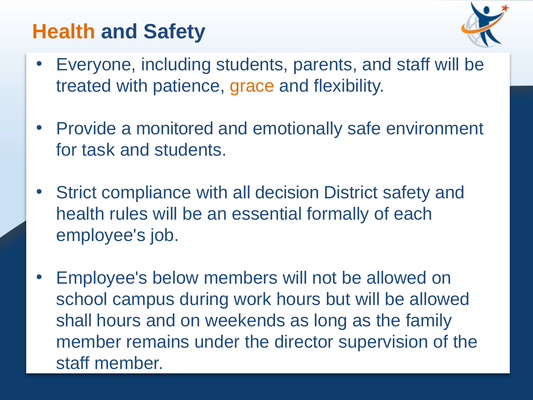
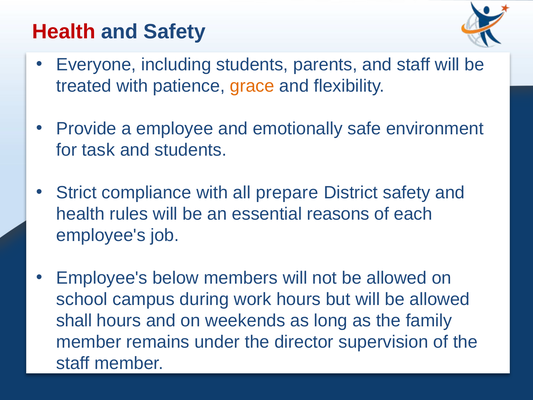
Health at (64, 32) colour: orange -> red
monitored: monitored -> employee
decision: decision -> prepare
formally: formally -> reasons
